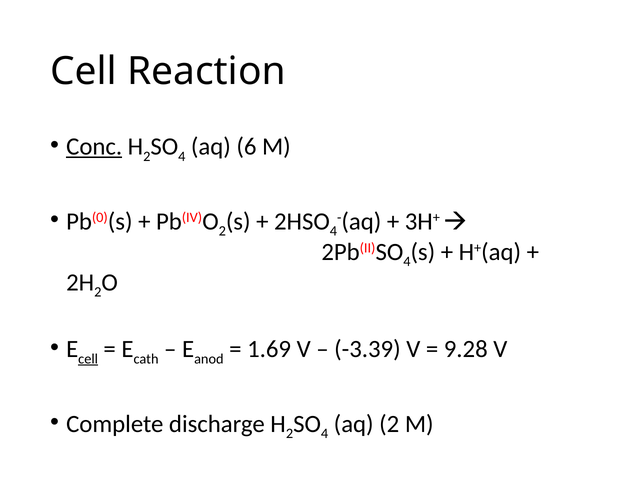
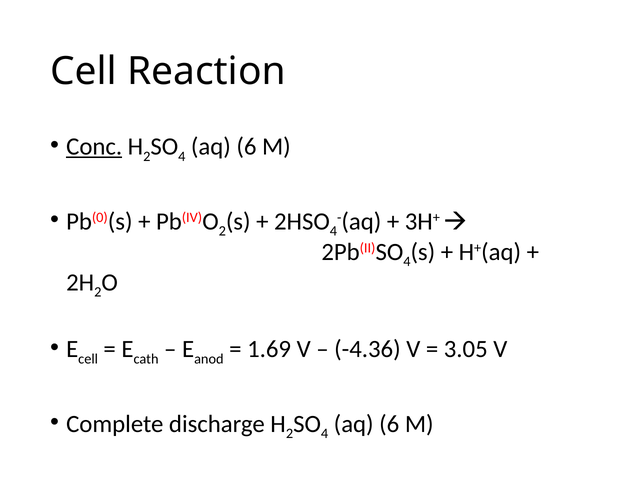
cell at (88, 359) underline: present -> none
-3.39: -3.39 -> -4.36
9.28: 9.28 -> 3.05
2 at (389, 425): 2 -> 6
